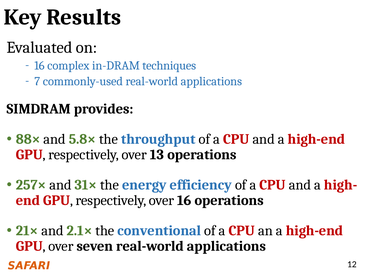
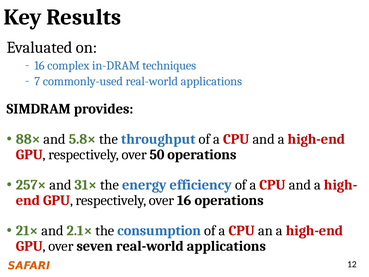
13: 13 -> 50
conventional: conventional -> consumption
